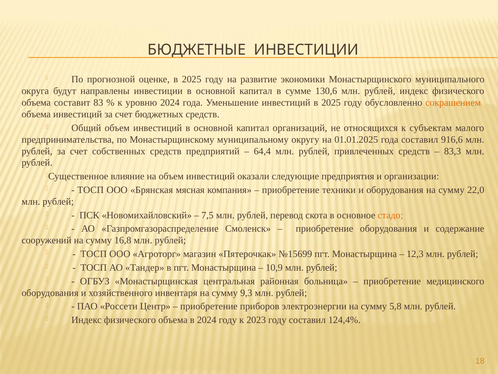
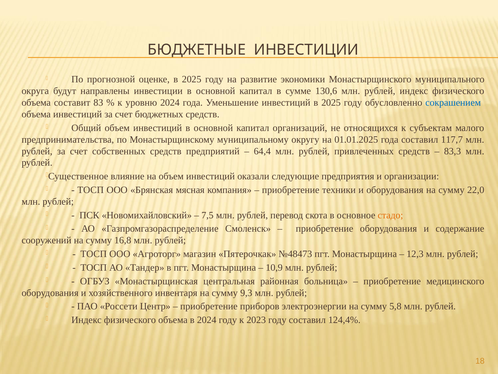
сокрашением colour: orange -> blue
916,6: 916,6 -> 117,7
№15699: №15699 -> №48473
